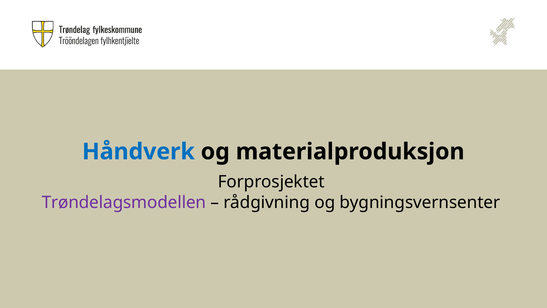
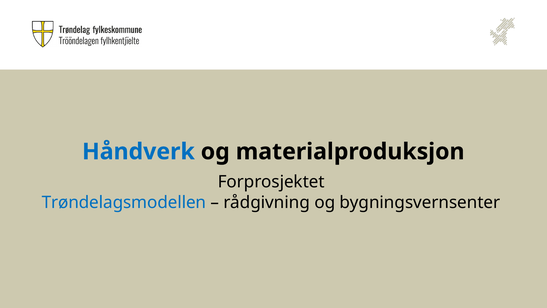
Trøndelagsmodellen colour: purple -> blue
